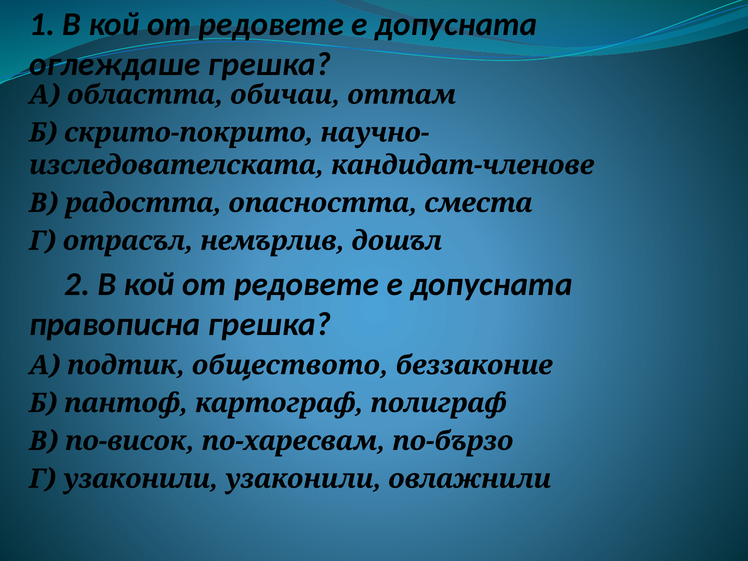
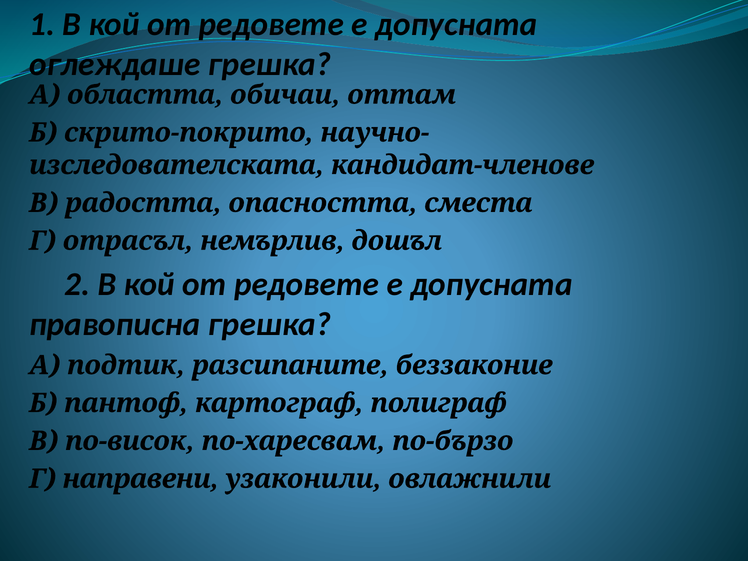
обществото: обществото -> разсипаните
Г узаконили: узаконили -> направени
